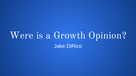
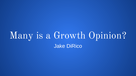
Were: Were -> Many
